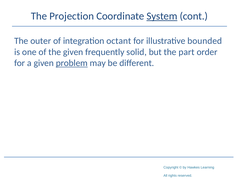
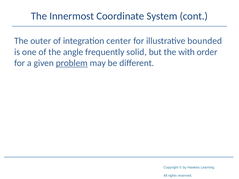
Projection: Projection -> Innermost
System underline: present -> none
octant: octant -> center
the given: given -> angle
part: part -> with
